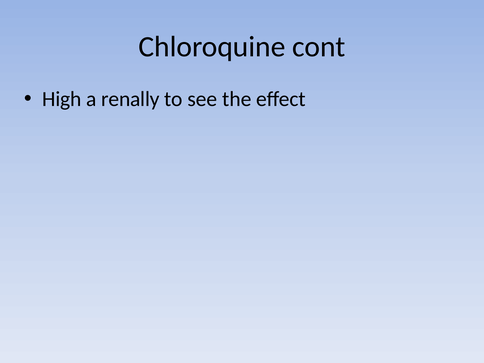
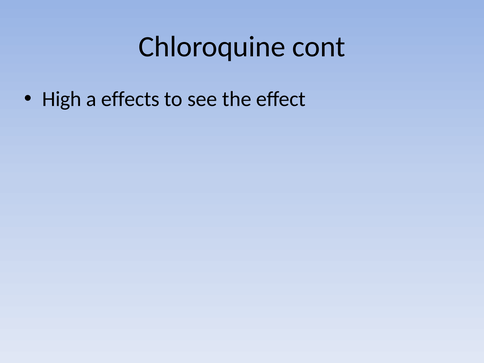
renally: renally -> effects
